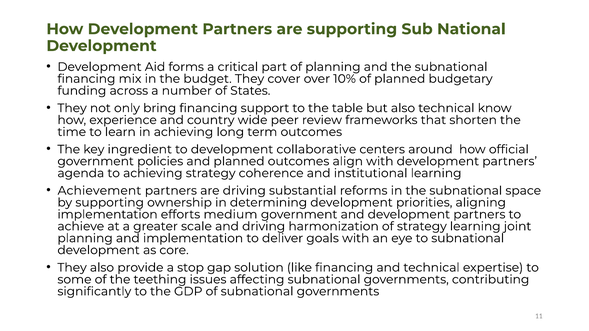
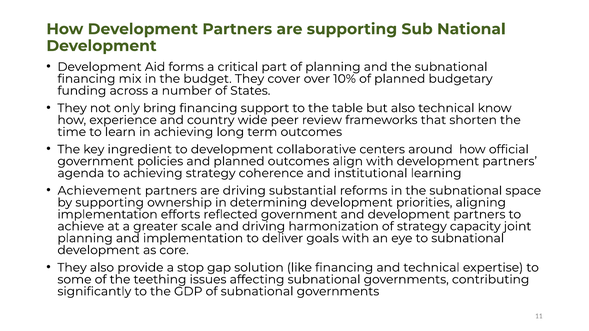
medium: medium -> reflected
strategy learning: learning -> capacity
